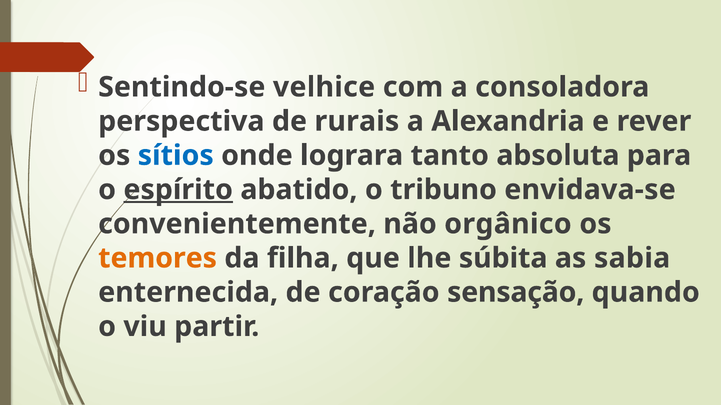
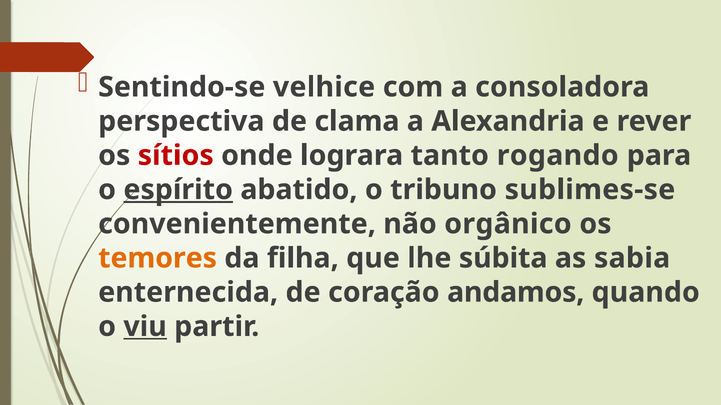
rurais: rurais -> clama
sítios colour: blue -> red
absoluta: absoluta -> rogando
envidava-se: envidava-se -> sublimes-se
sensação: sensação -> andamos
viu underline: none -> present
